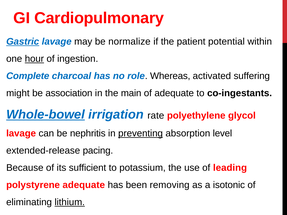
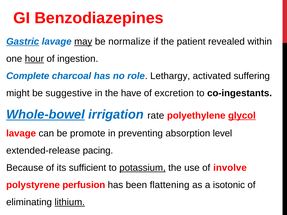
Cardiopulmonary: Cardiopulmonary -> Benzodiazepines
may underline: none -> present
potential: potential -> revealed
Whereas: Whereas -> Lethargy
association: association -> suggestive
main: main -> have
of adequate: adequate -> excretion
glycol underline: none -> present
nephritis: nephritis -> promote
preventing underline: present -> none
potassium underline: none -> present
leading: leading -> involve
polystyrene adequate: adequate -> perfusion
removing: removing -> flattening
